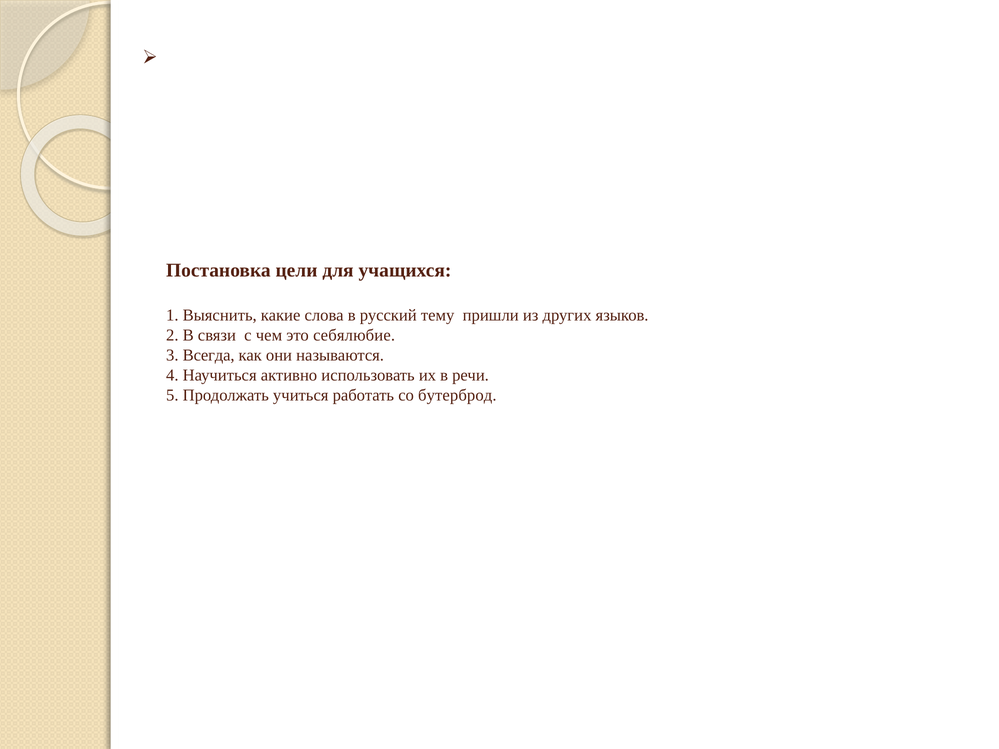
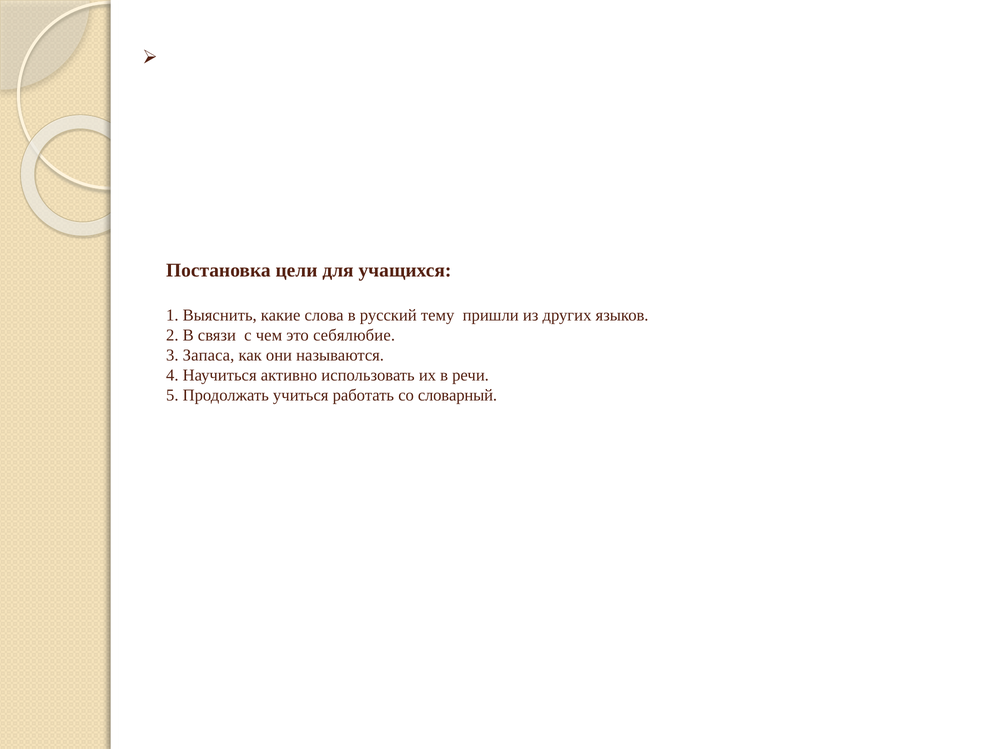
Всегда: Всегда -> Запаса
бутерброд: бутерброд -> словарный
